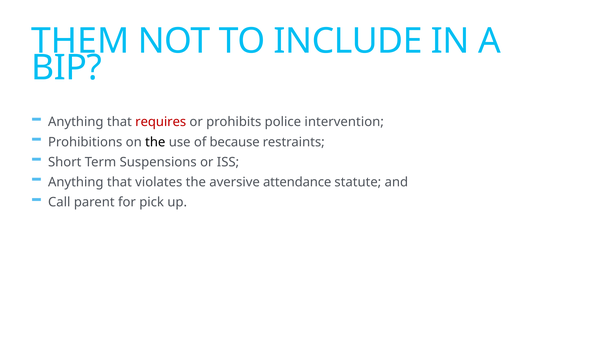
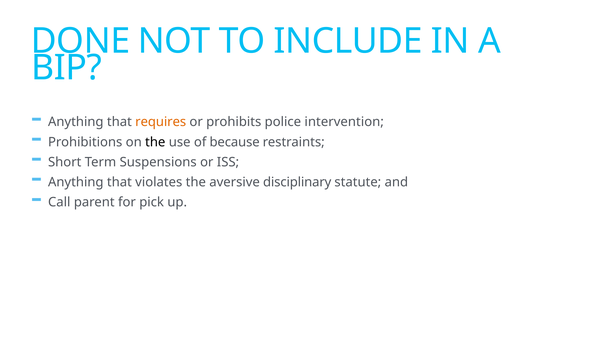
THEM: THEM -> DONE
requires colour: red -> orange
attendance: attendance -> disciplinary
